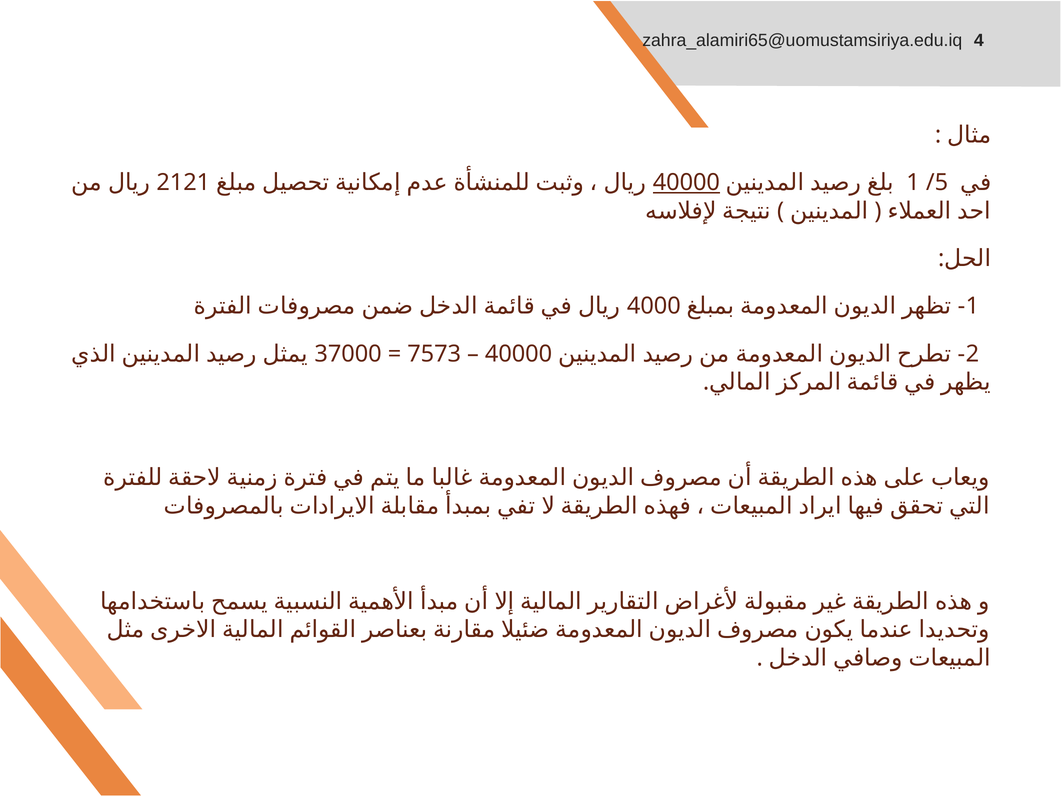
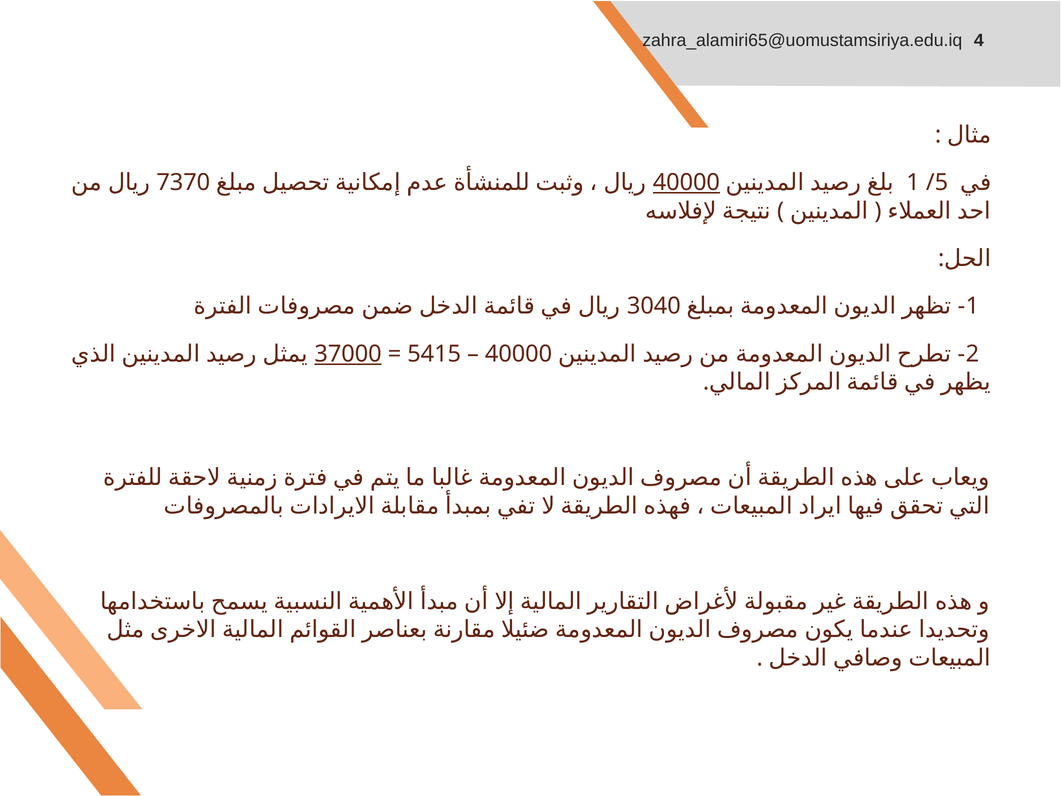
2121: 2121 -> 7370
4000: 4000 -> 3040
37000 underline: none -> present
7573: 7573 -> 5415
